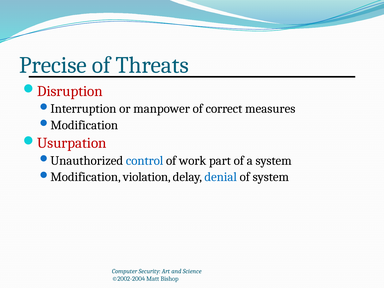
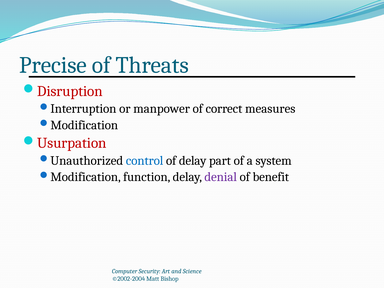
of work: work -> delay
violation: violation -> function
denial colour: blue -> purple
of system: system -> benefit
